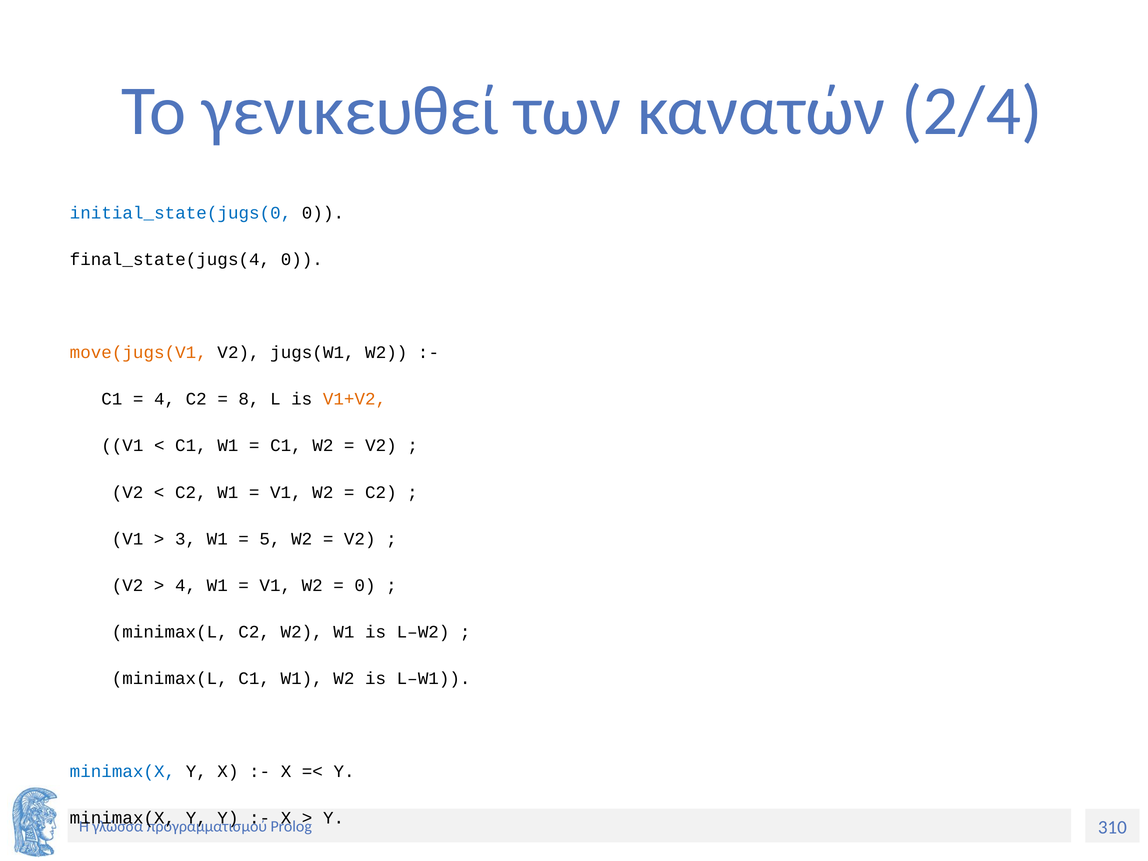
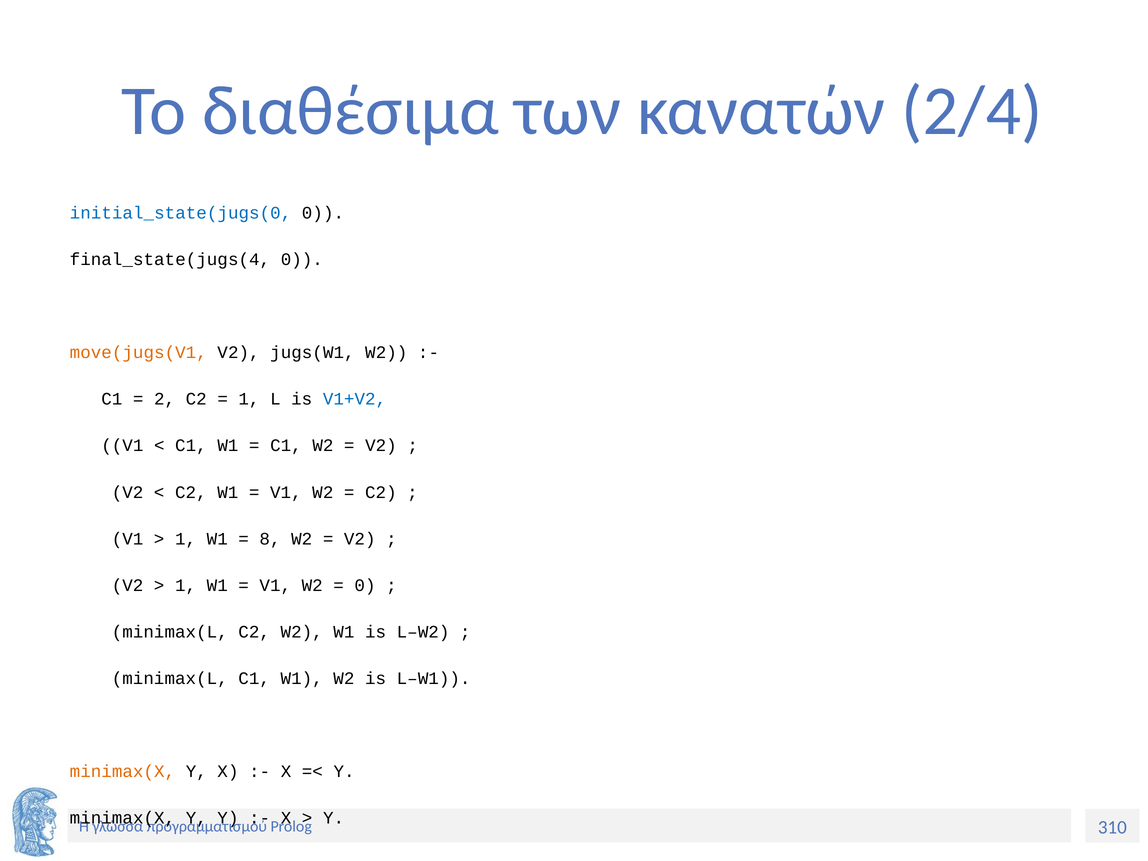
γενικευθεί: γενικευθεί -> διαθέσιμα
4 at (165, 399): 4 -> 2
8 at (249, 399): 8 -> 1
V1+V2 colour: orange -> blue
3 at (186, 539): 3 -> 1
5: 5 -> 8
4 at (186, 585): 4 -> 1
minimax(X at (122, 772) colour: blue -> orange
